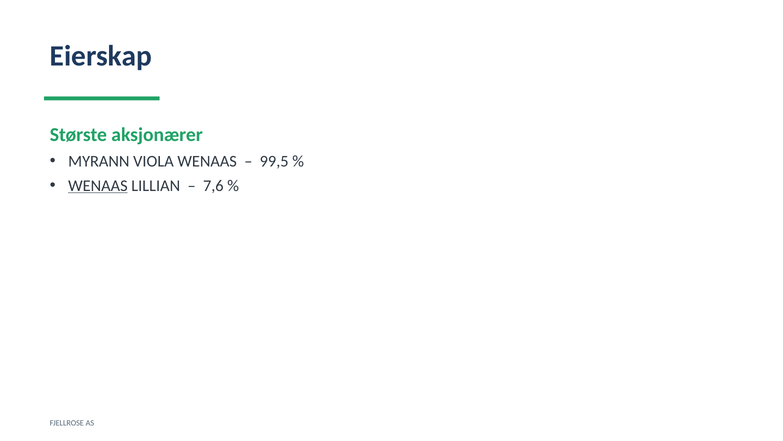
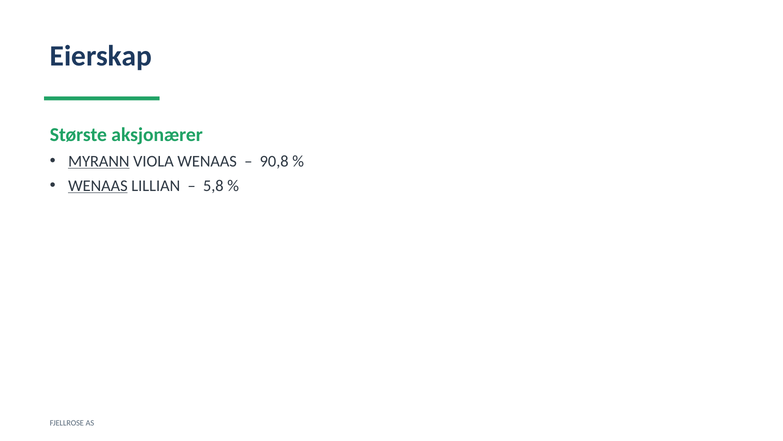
MYRANN underline: none -> present
99,5: 99,5 -> 90,8
7,6: 7,6 -> 5,8
